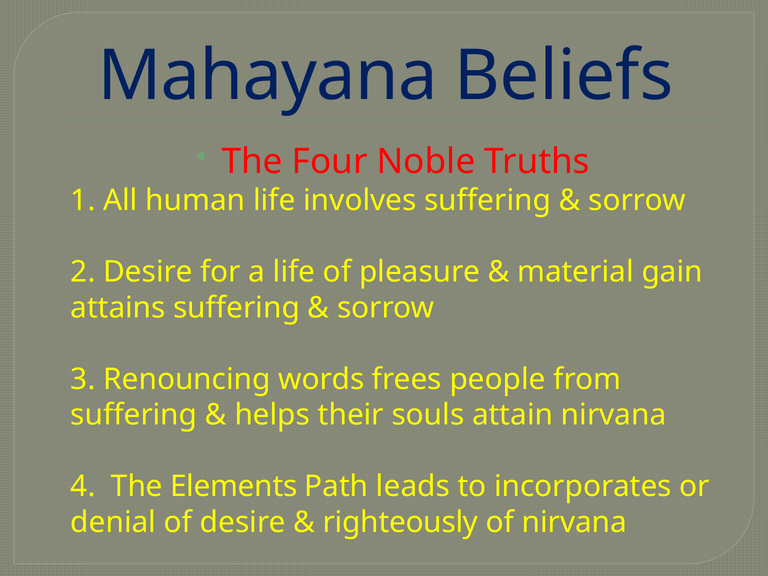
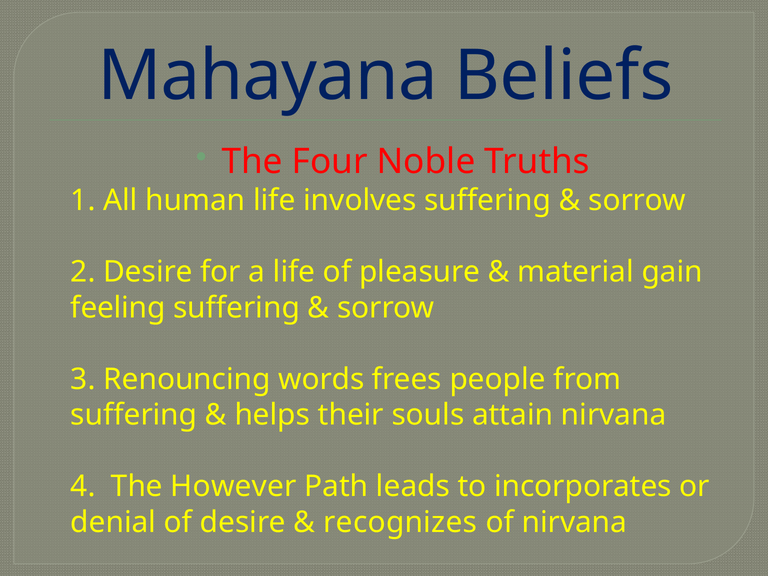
attains: attains -> feeling
Elements: Elements -> However
righteously: righteously -> recognizes
